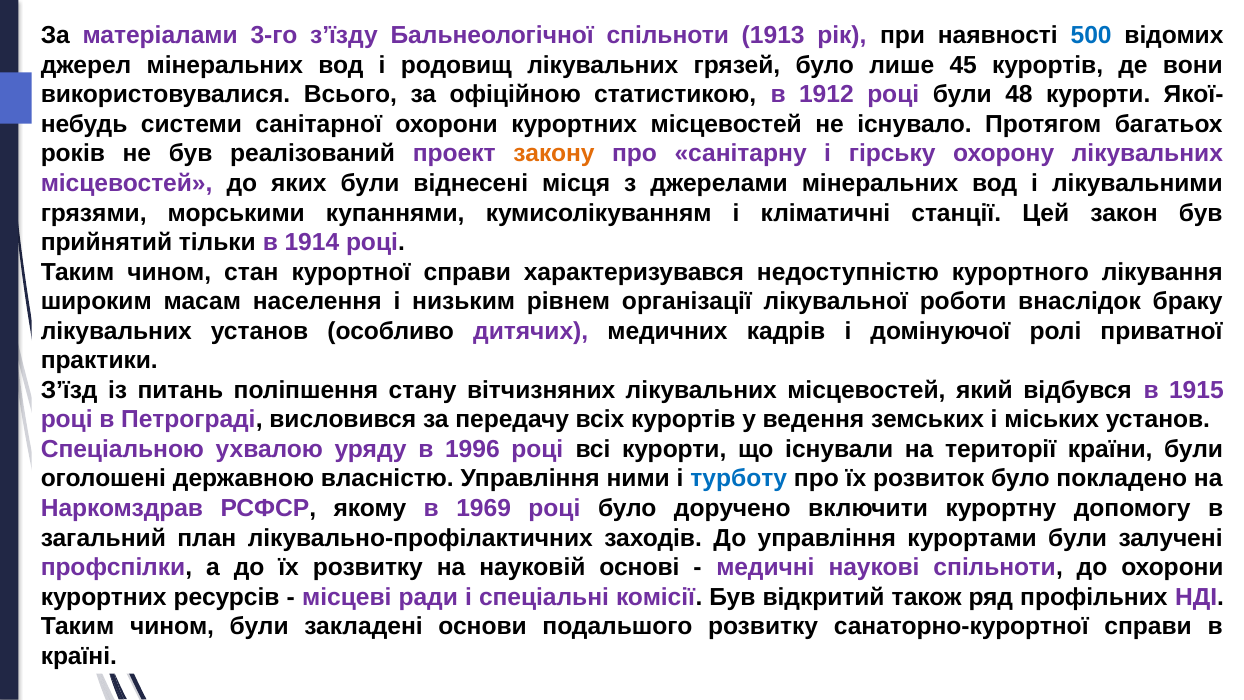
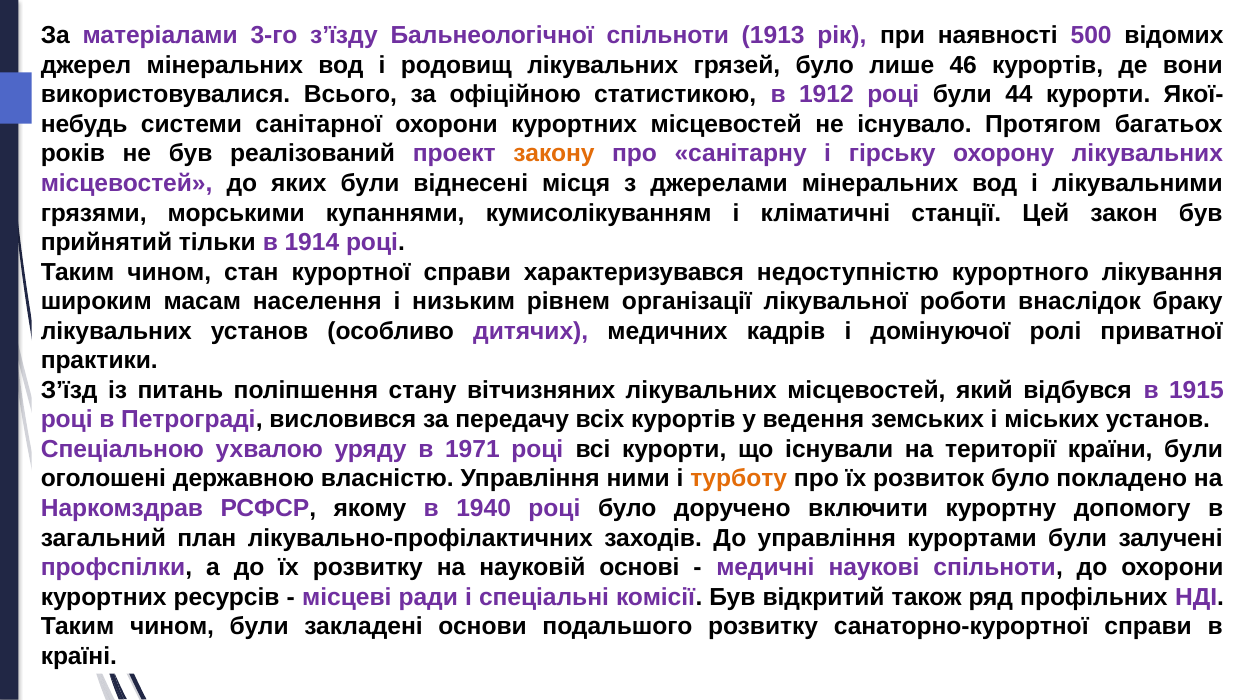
500 colour: blue -> purple
45: 45 -> 46
48: 48 -> 44
1996: 1996 -> 1971
турботу colour: blue -> orange
1969: 1969 -> 1940
